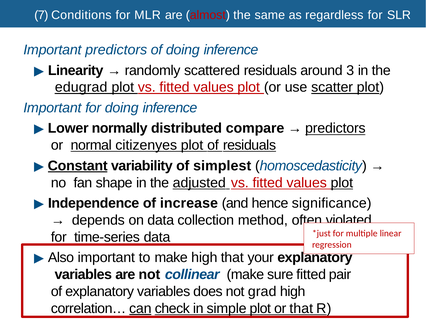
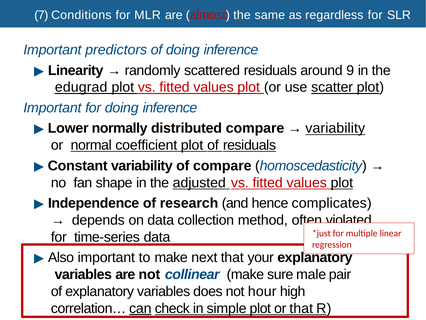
3: 3 -> 9
predictors at (335, 128): predictors -> variability
citizenyes: citizenyes -> coefficient
Constant underline: present -> none
of simplest: simplest -> compare
increase: increase -> research
signiﬁcance: signiﬁcance -> complicates
make high: high -> next
sure fitted: fitted -> male
grad: grad -> hour
